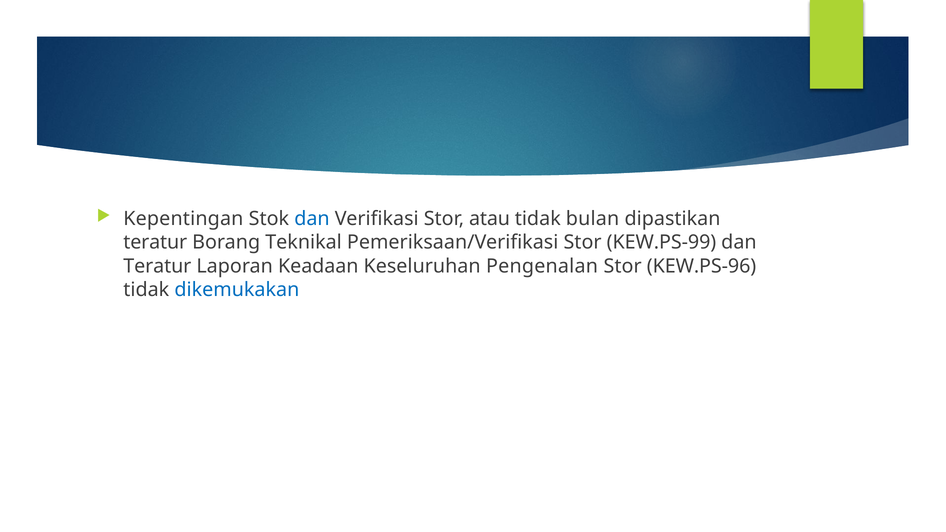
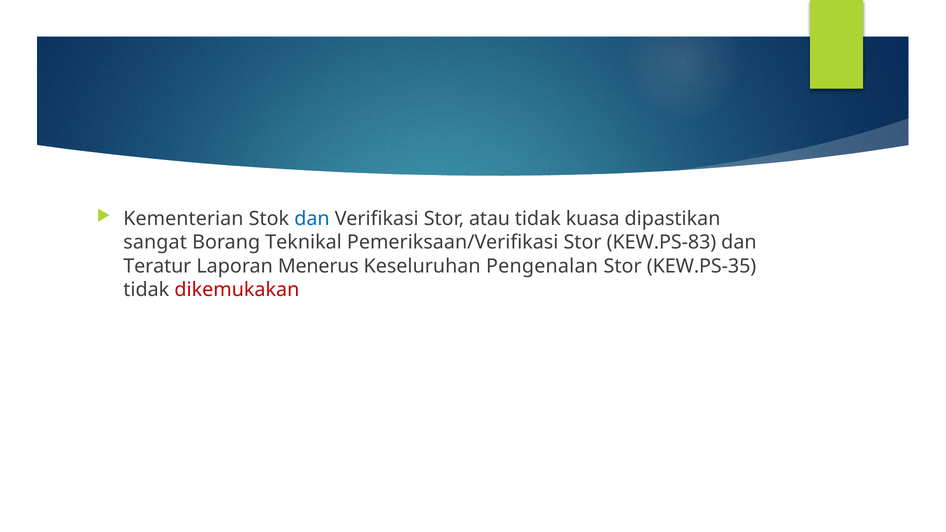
Kepentingan: Kepentingan -> Kementerian
bulan: bulan -> kuasa
teratur at (155, 242): teratur -> sangat
KEW.PS-99: KEW.PS-99 -> KEW.PS-83
Keadaan: Keadaan -> Menerus
KEW.PS-96: KEW.PS-96 -> KEW.PS-35
dikemukakan colour: blue -> red
